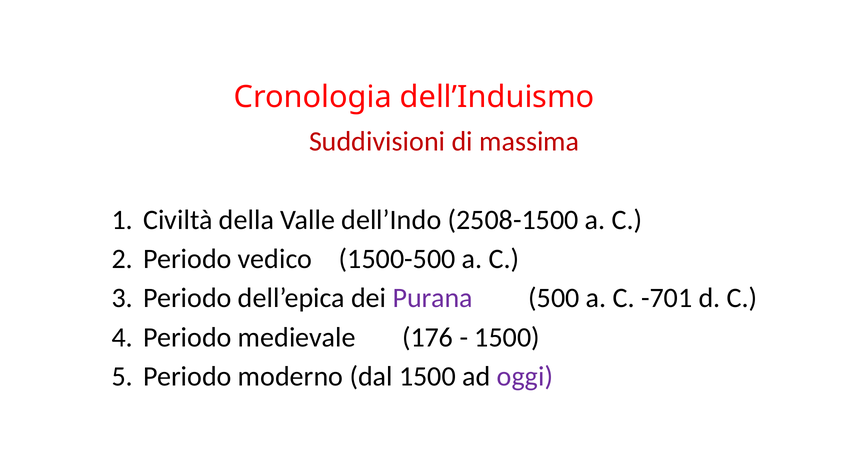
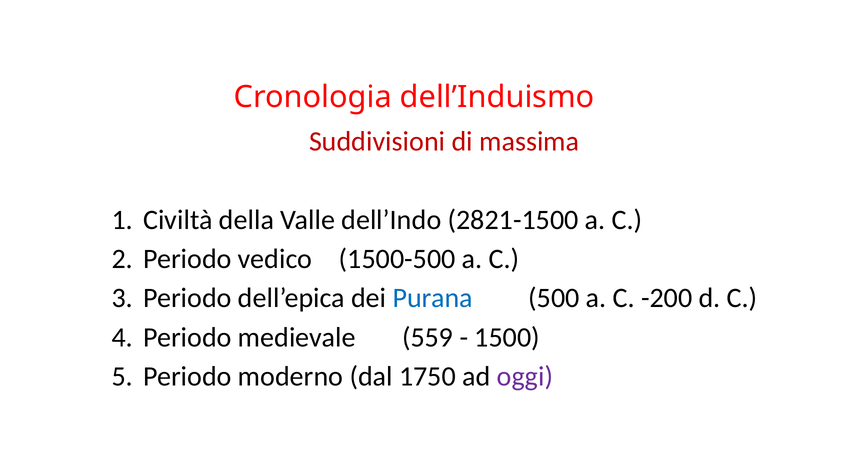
2508-1500: 2508-1500 -> 2821-1500
Purana colour: purple -> blue
-701: -701 -> -200
176: 176 -> 559
dal 1500: 1500 -> 1750
